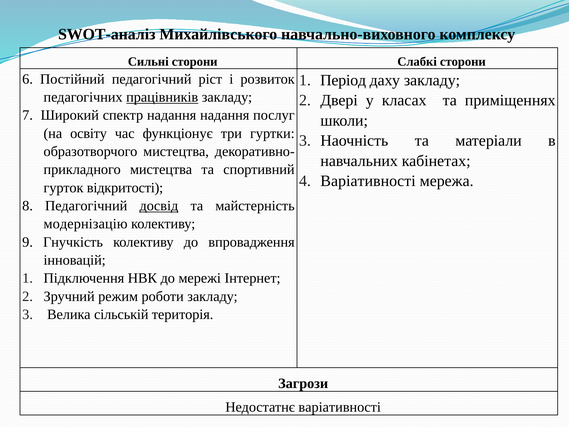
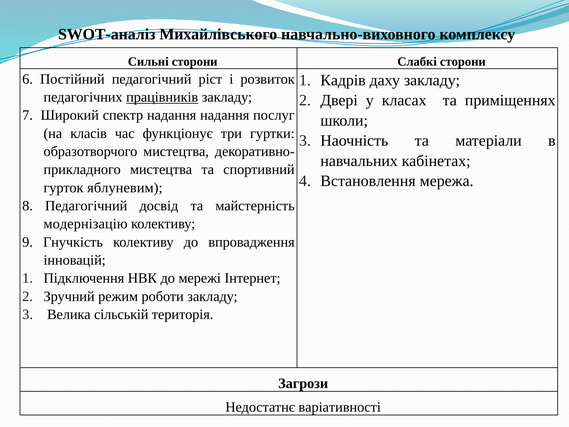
Період: Період -> Кадрів
освіту: освіту -> класів
Варіативності at (368, 181): Варіативності -> Встановлення
відкритості: відкритості -> яблуневим
досвід underline: present -> none
